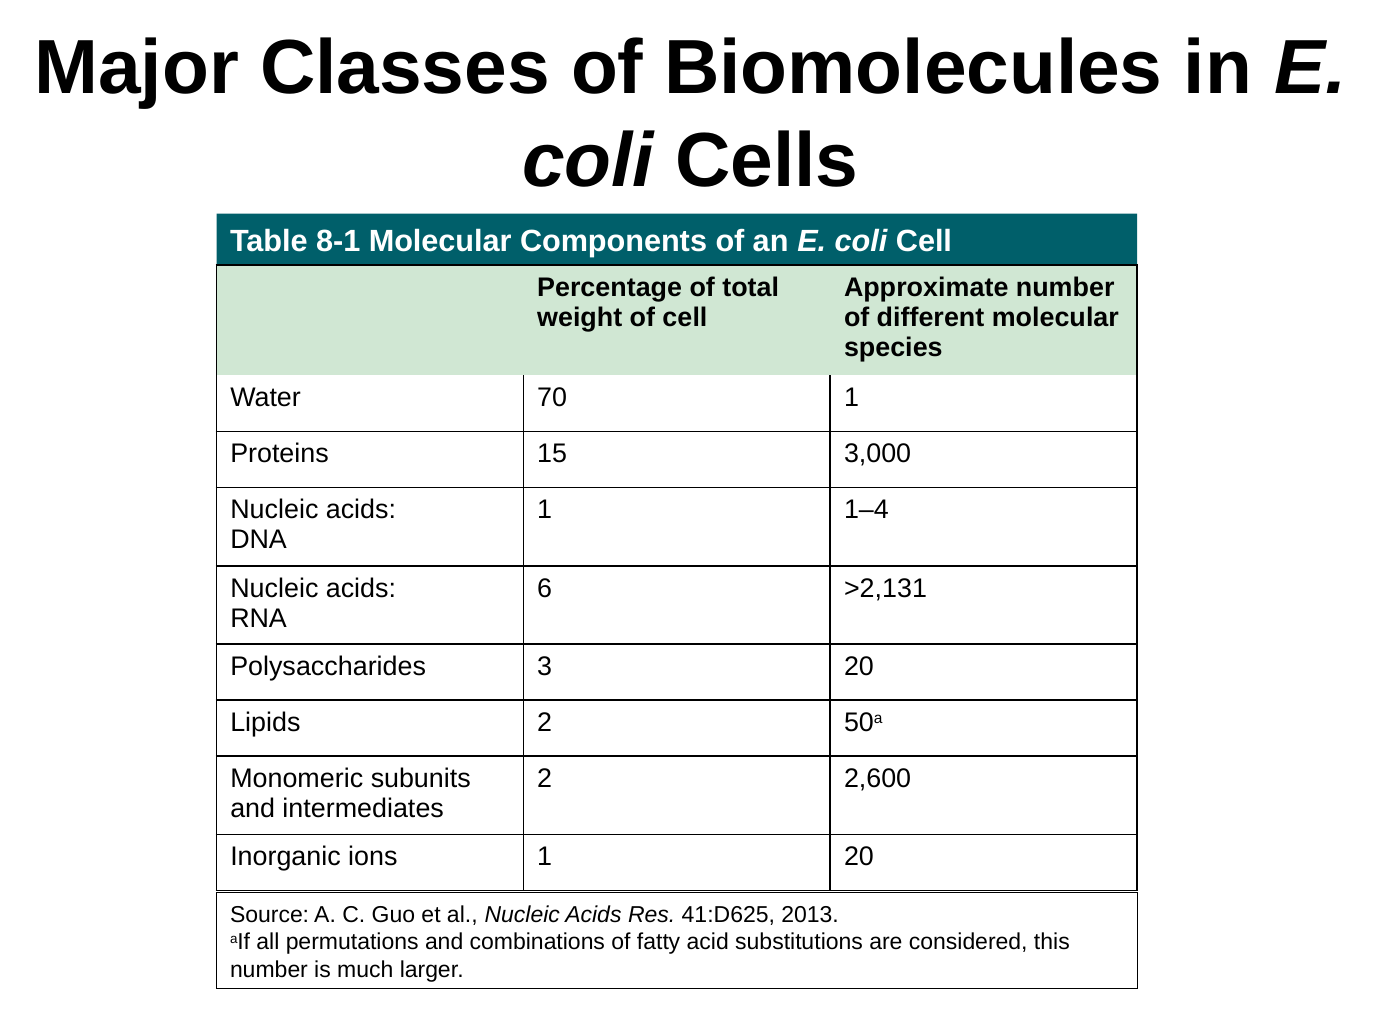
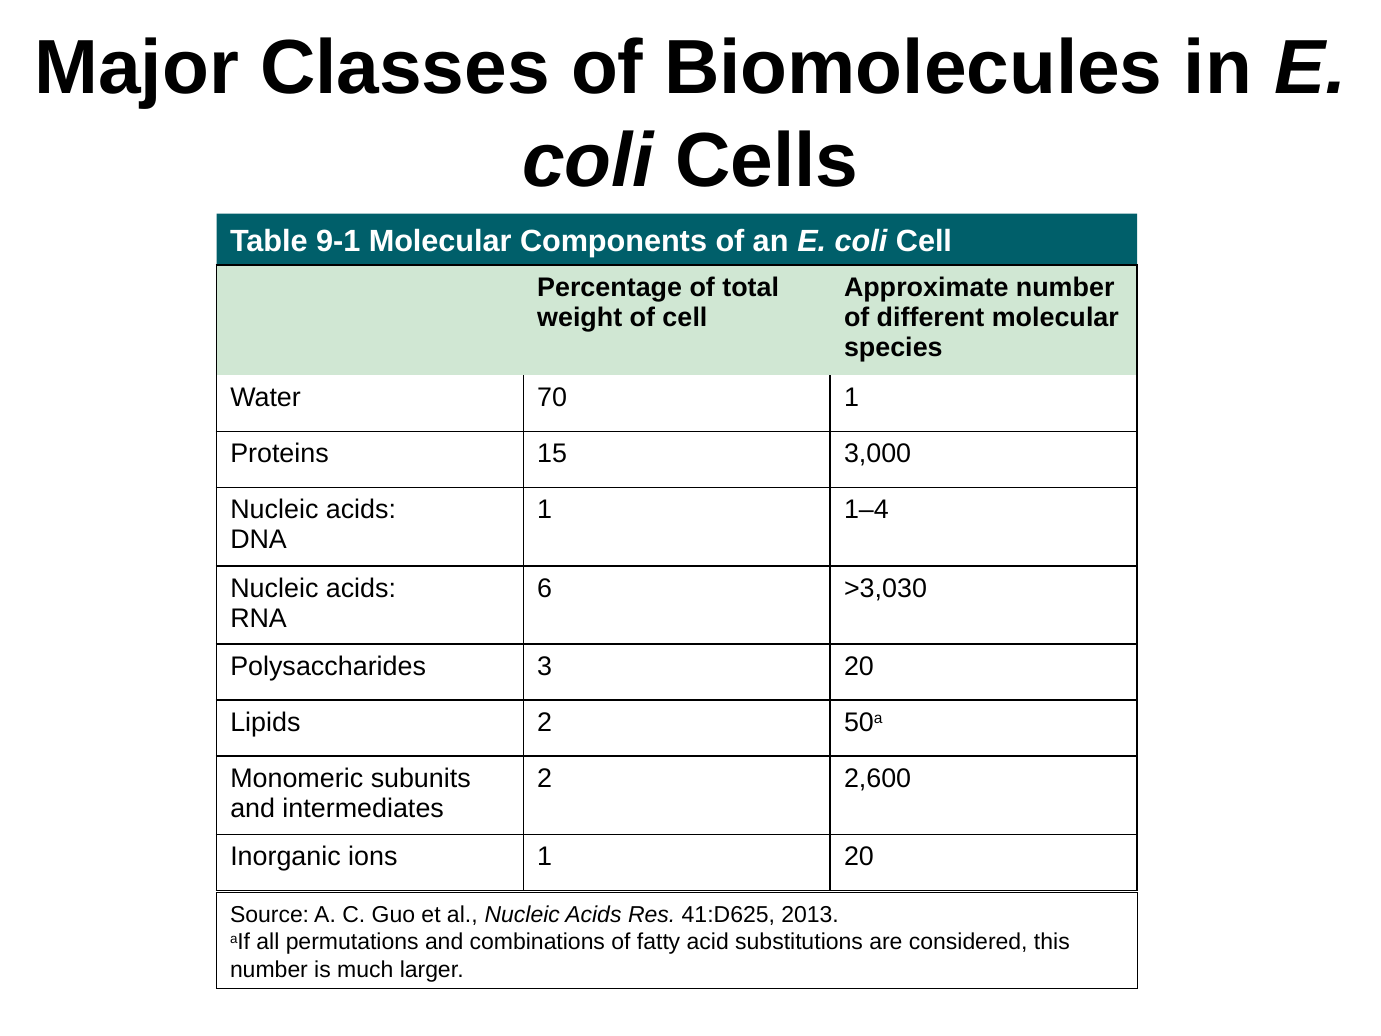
8-1: 8-1 -> 9-1
>2,131: >2,131 -> >3,030
